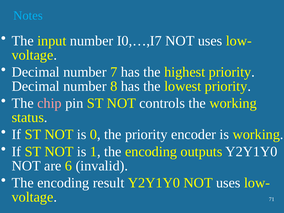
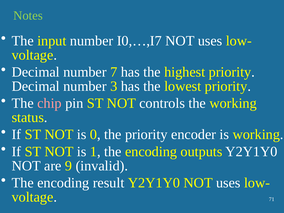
Notes colour: light blue -> light green
8: 8 -> 3
6: 6 -> 9
